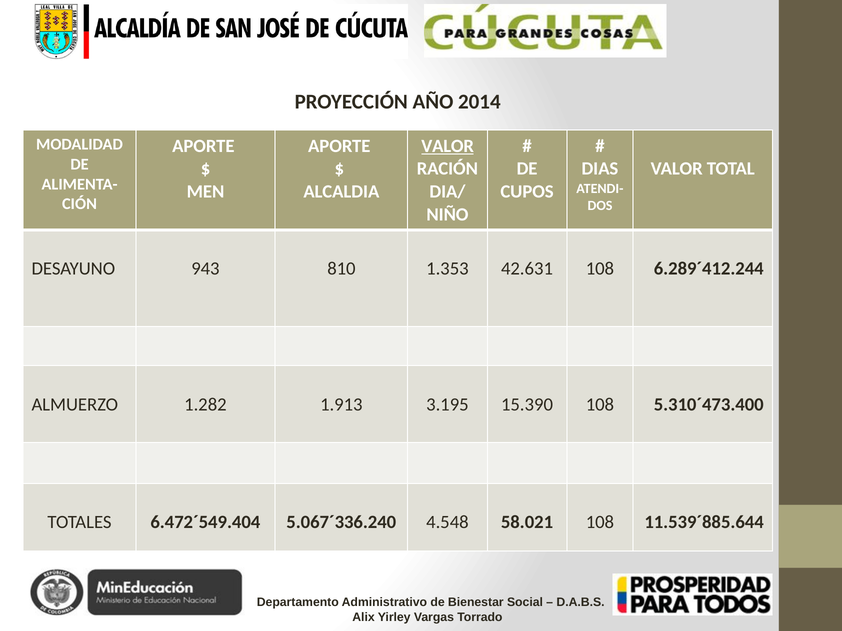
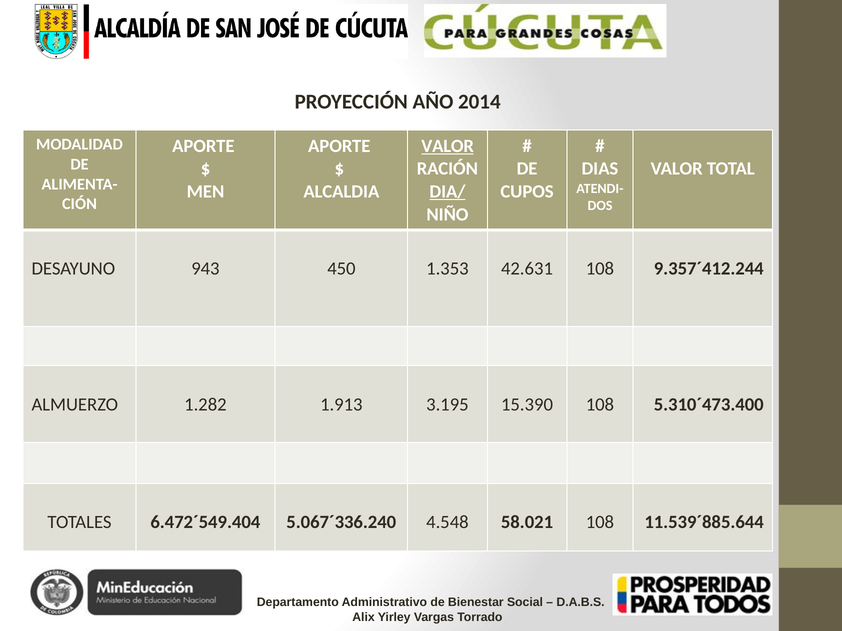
DIA/ underline: none -> present
810: 810 -> 450
6.289´412.244: 6.289´412.244 -> 9.357´412.244
